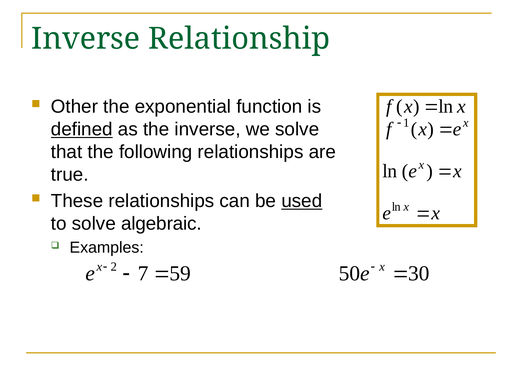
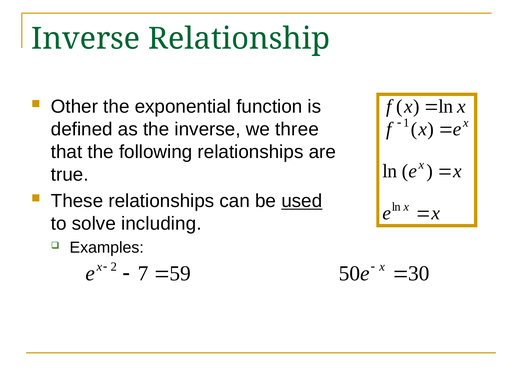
defined underline: present -> none
we solve: solve -> three
algebraic: algebraic -> including
